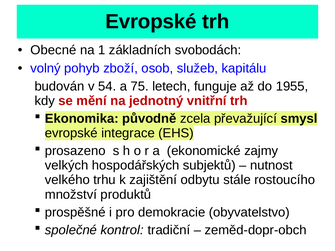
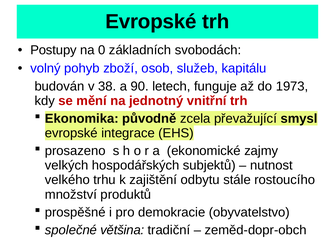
Obecné: Obecné -> Postupy
1: 1 -> 0
54: 54 -> 38
75: 75 -> 90
1955: 1955 -> 1973
kontrol: kontrol -> většina
